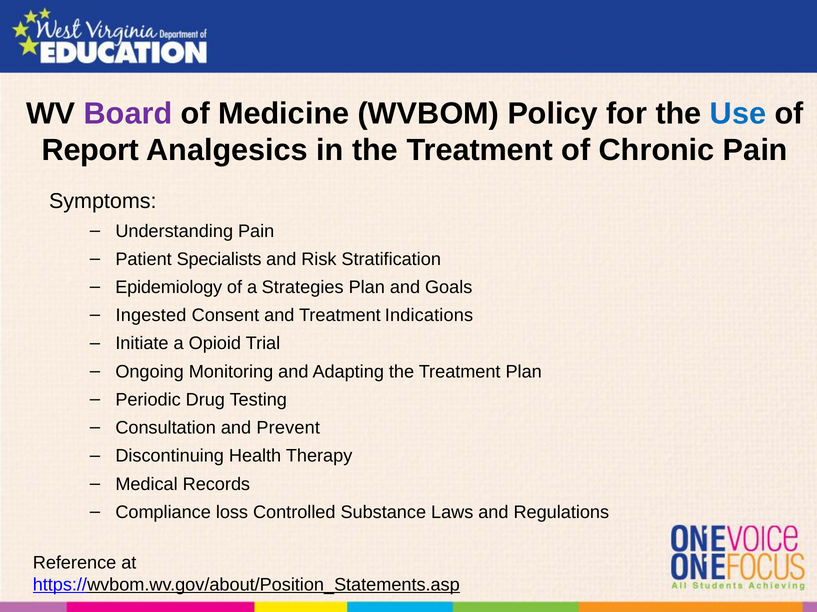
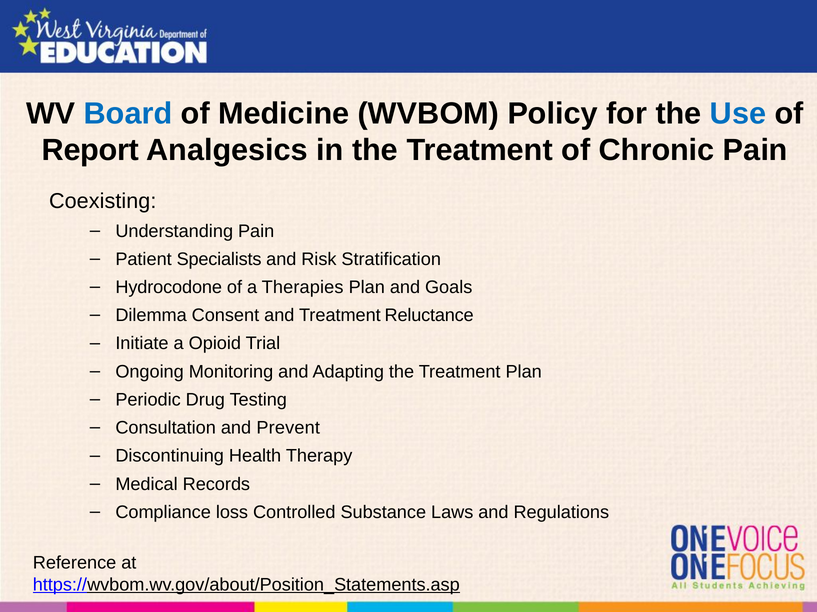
Board colour: purple -> blue
Symptoms: Symptoms -> Coexisting
Epidemiology: Epidemiology -> Hydrocodone
Strategies: Strategies -> Therapies
Ingested: Ingested -> Dilemma
Indications: Indications -> Reluctance
